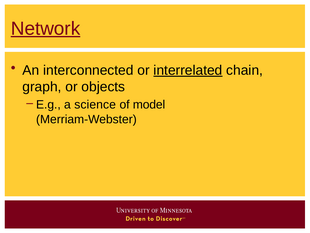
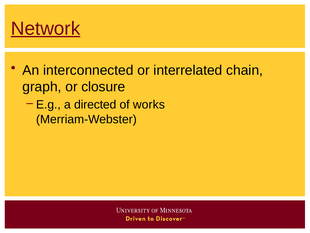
interrelated underline: present -> none
objects: objects -> closure
science: science -> directed
model: model -> works
